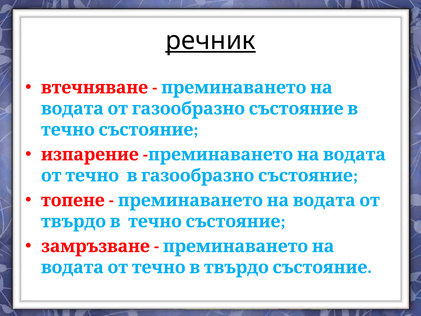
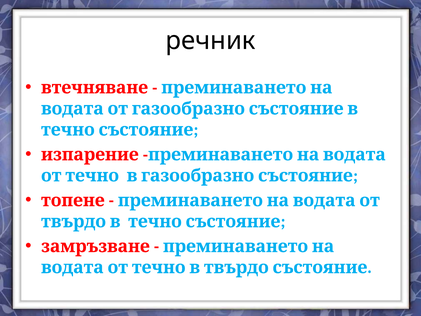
речник underline: present -> none
